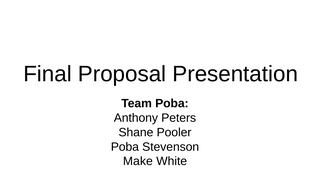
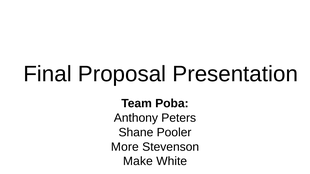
Poba at (125, 147): Poba -> More
